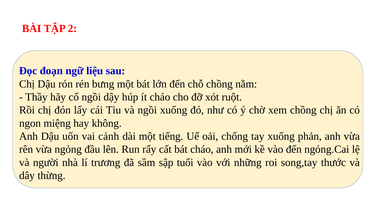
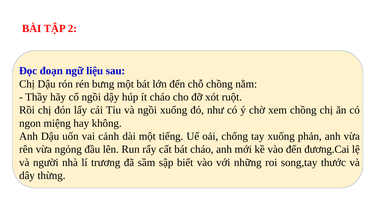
ngỏng.Cai: ngỏng.Cai -> đương.Cai
tuổi: tuổi -> biết
